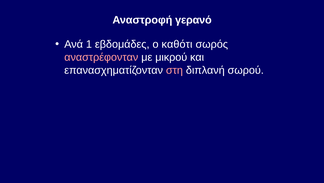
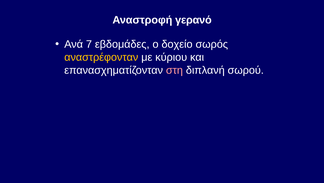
1: 1 -> 7
καθότι: καθότι -> δοχείο
αναστρέφονταν colour: pink -> yellow
μικρού: μικρού -> κύριου
